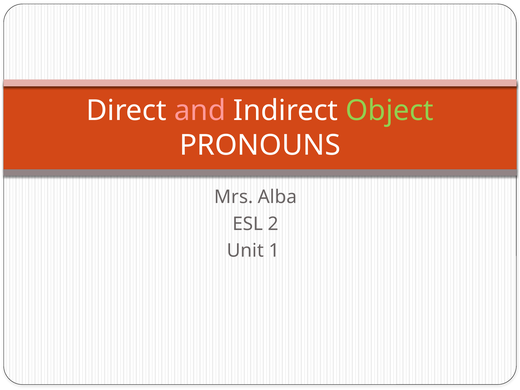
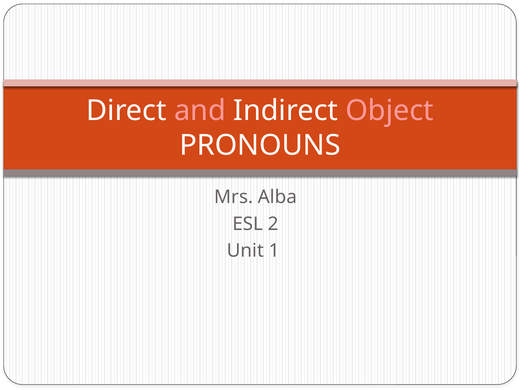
Object colour: light green -> pink
